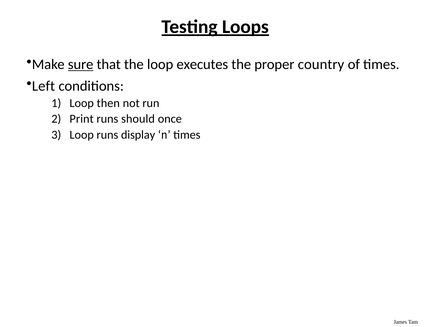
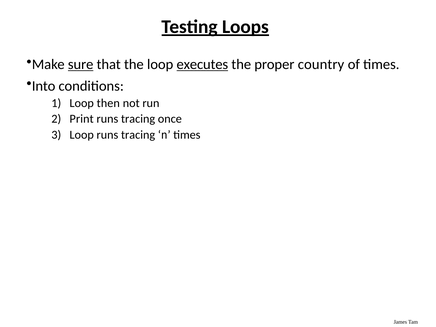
executes underline: none -> present
Left: Left -> Into
should at (138, 119): should -> tracing
Loop runs display: display -> tracing
